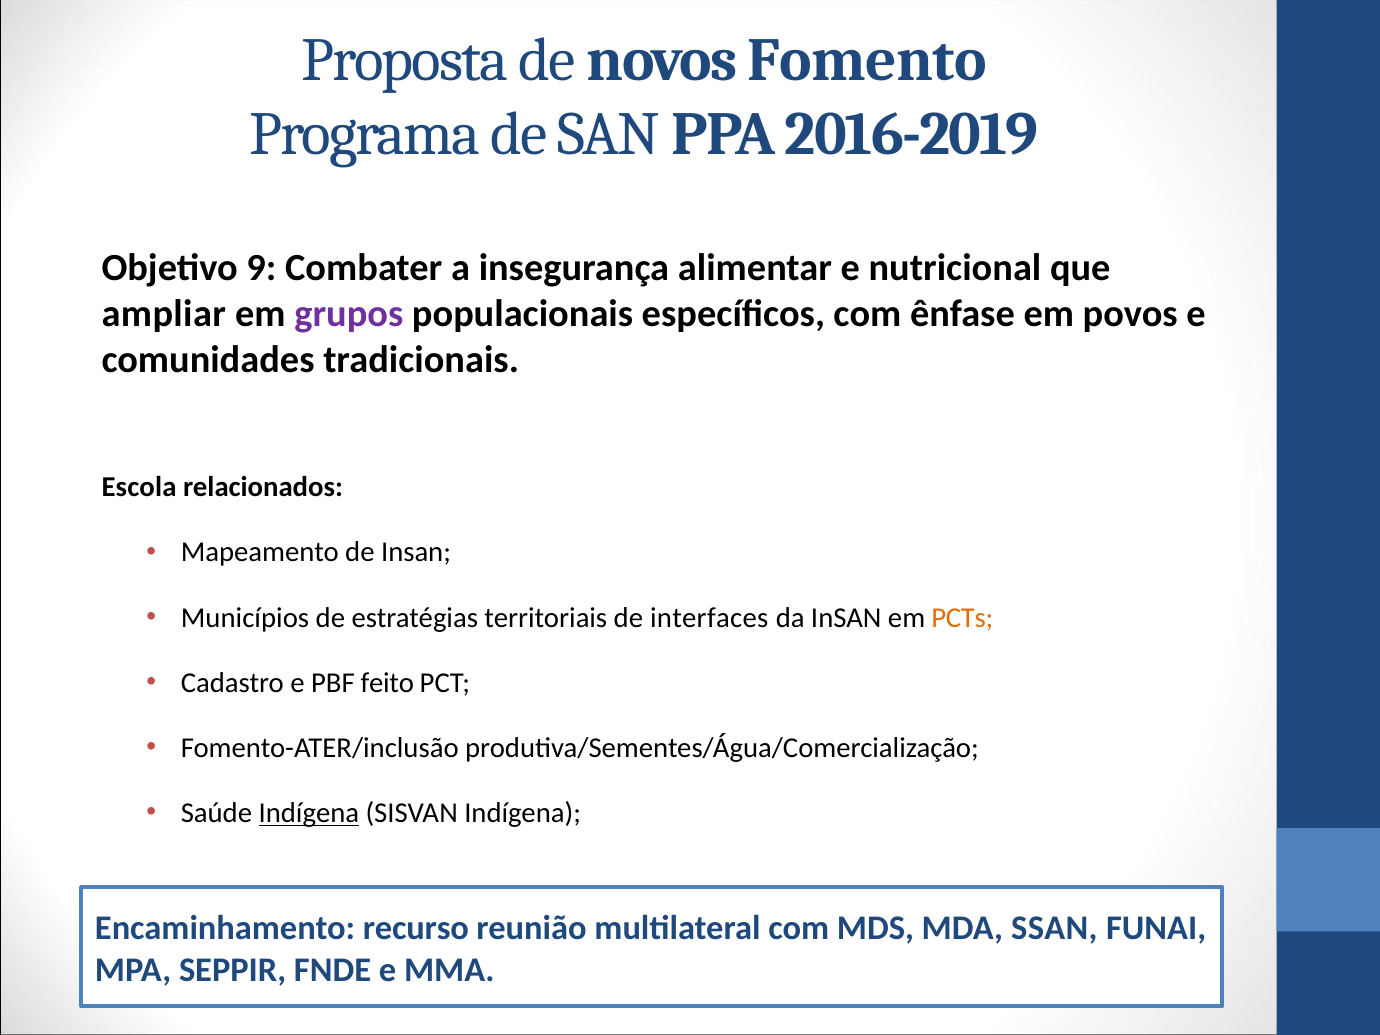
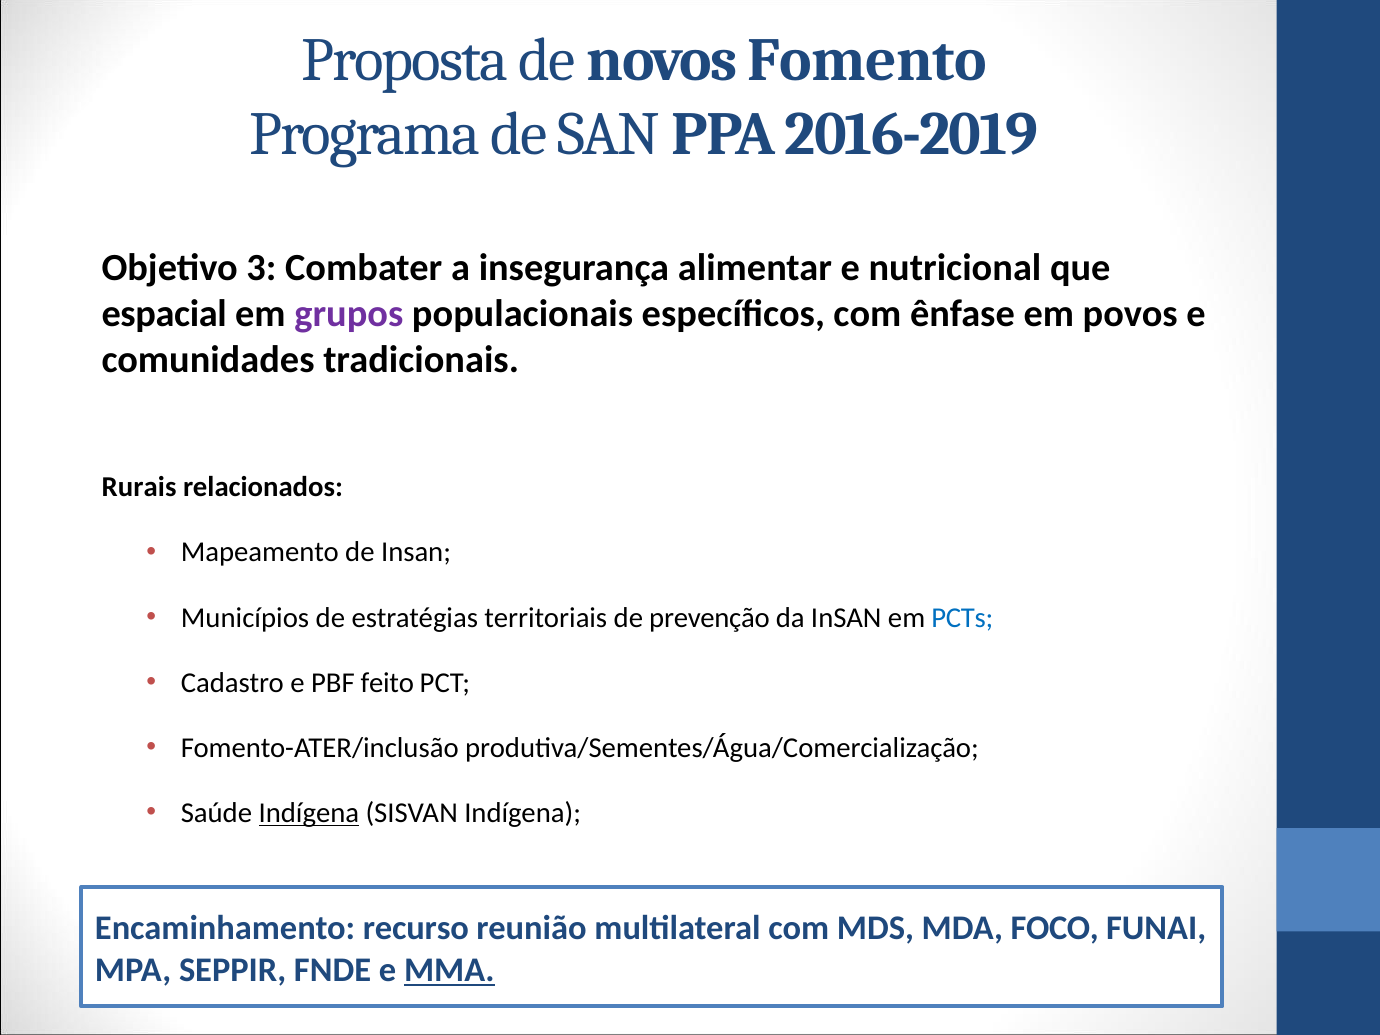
9: 9 -> 3
ampliar: ampliar -> espacial
Escola: Escola -> Rurais
interfaces: interfaces -> prevenção
PCTs colour: orange -> blue
SSAN: SSAN -> FOCO
MMA underline: none -> present
